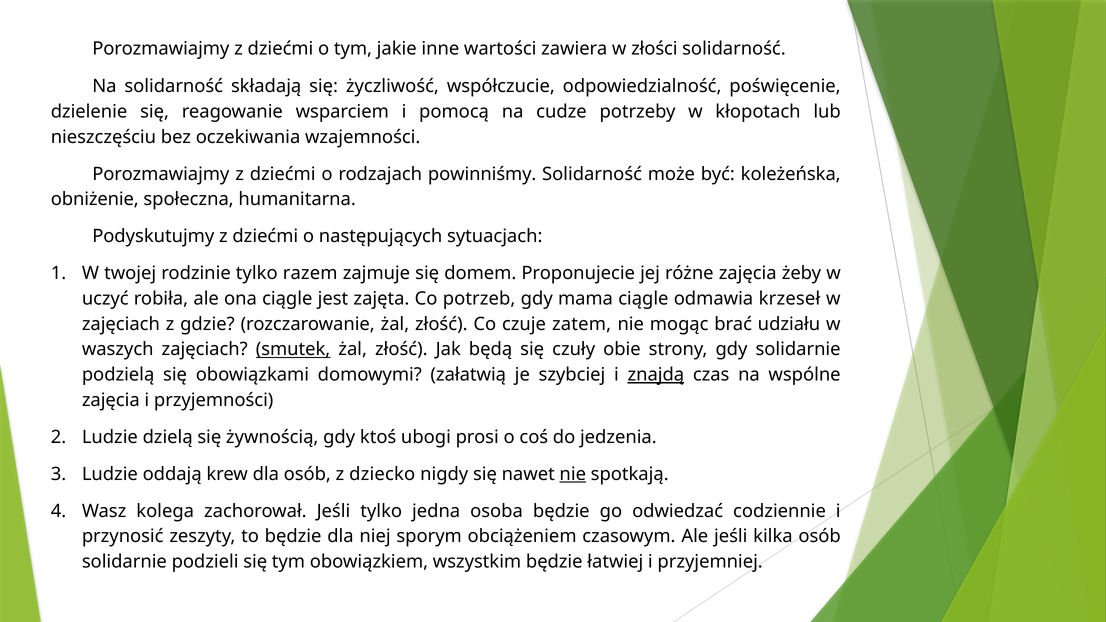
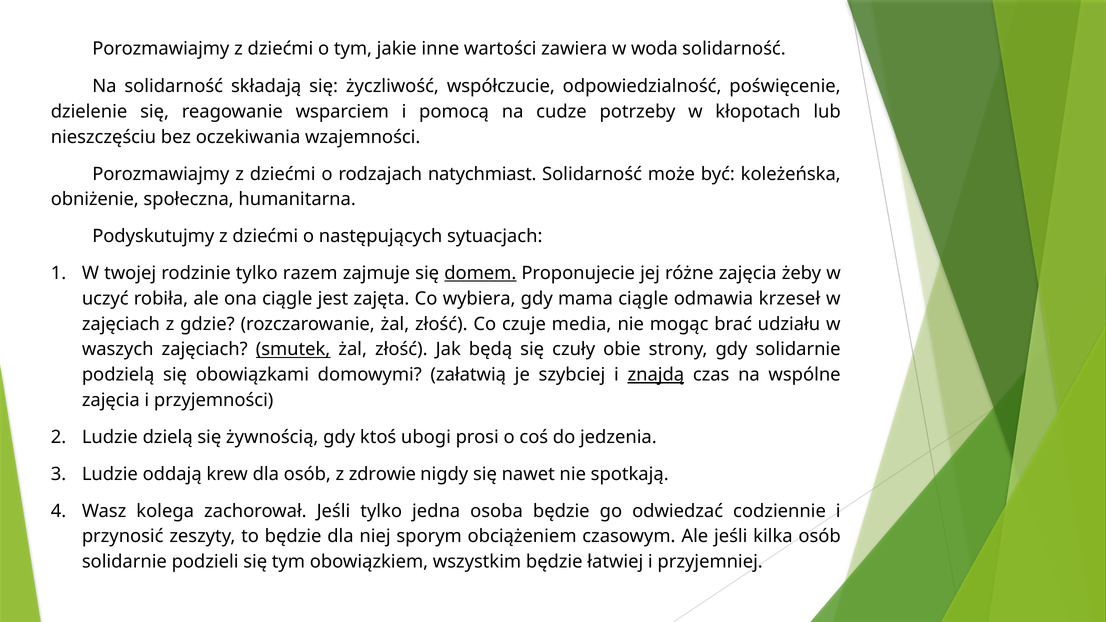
złości: złości -> woda
powinniśmy: powinniśmy -> natychmiast
domem underline: none -> present
potrzeb: potrzeb -> wybiera
zatem: zatem -> media
dziecko: dziecko -> zdrowie
nie at (573, 474) underline: present -> none
